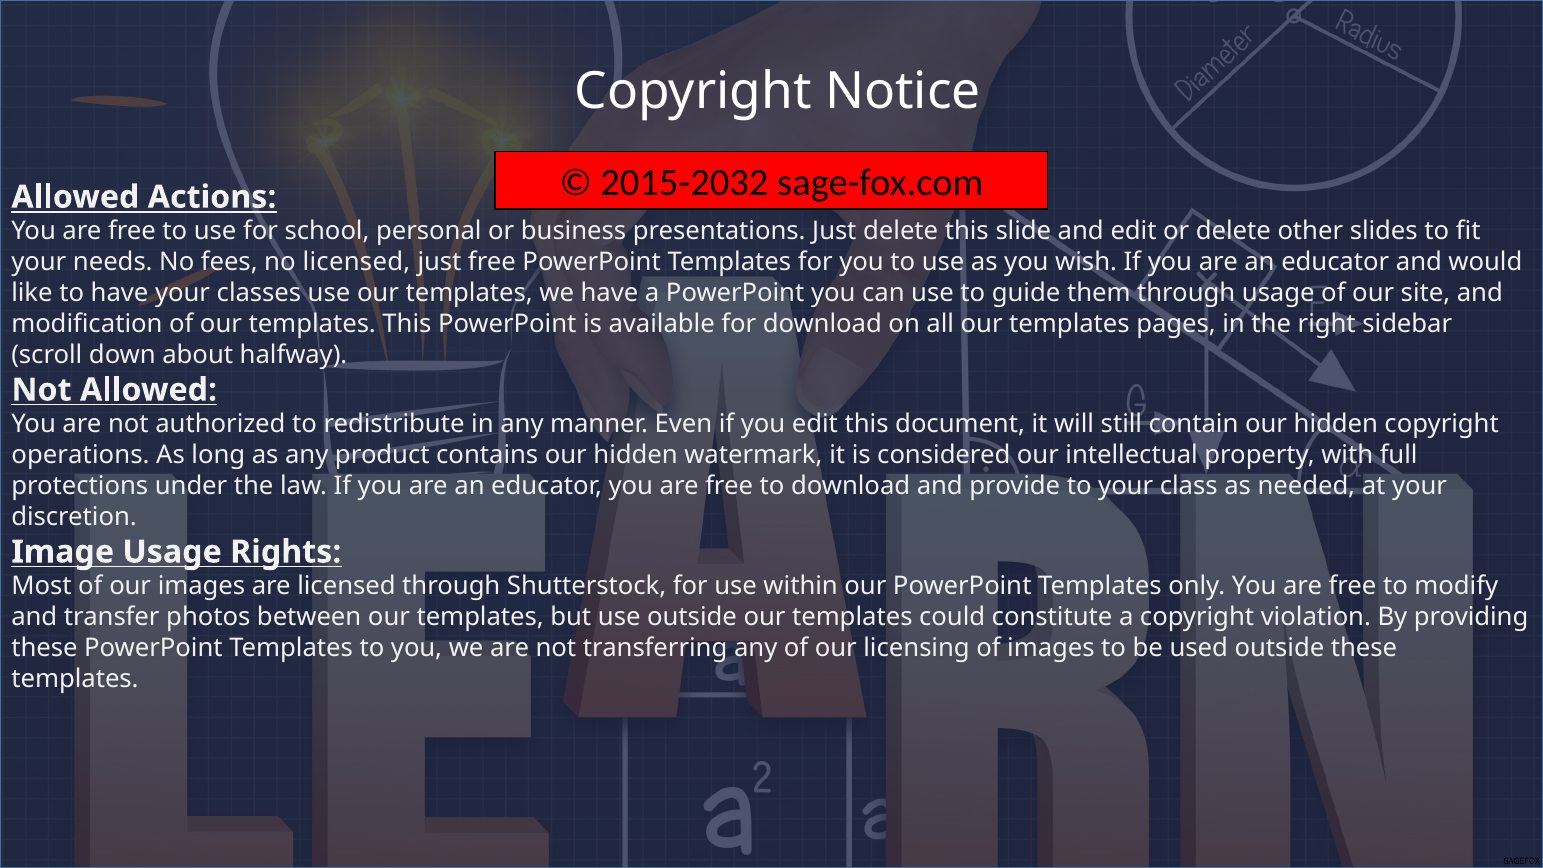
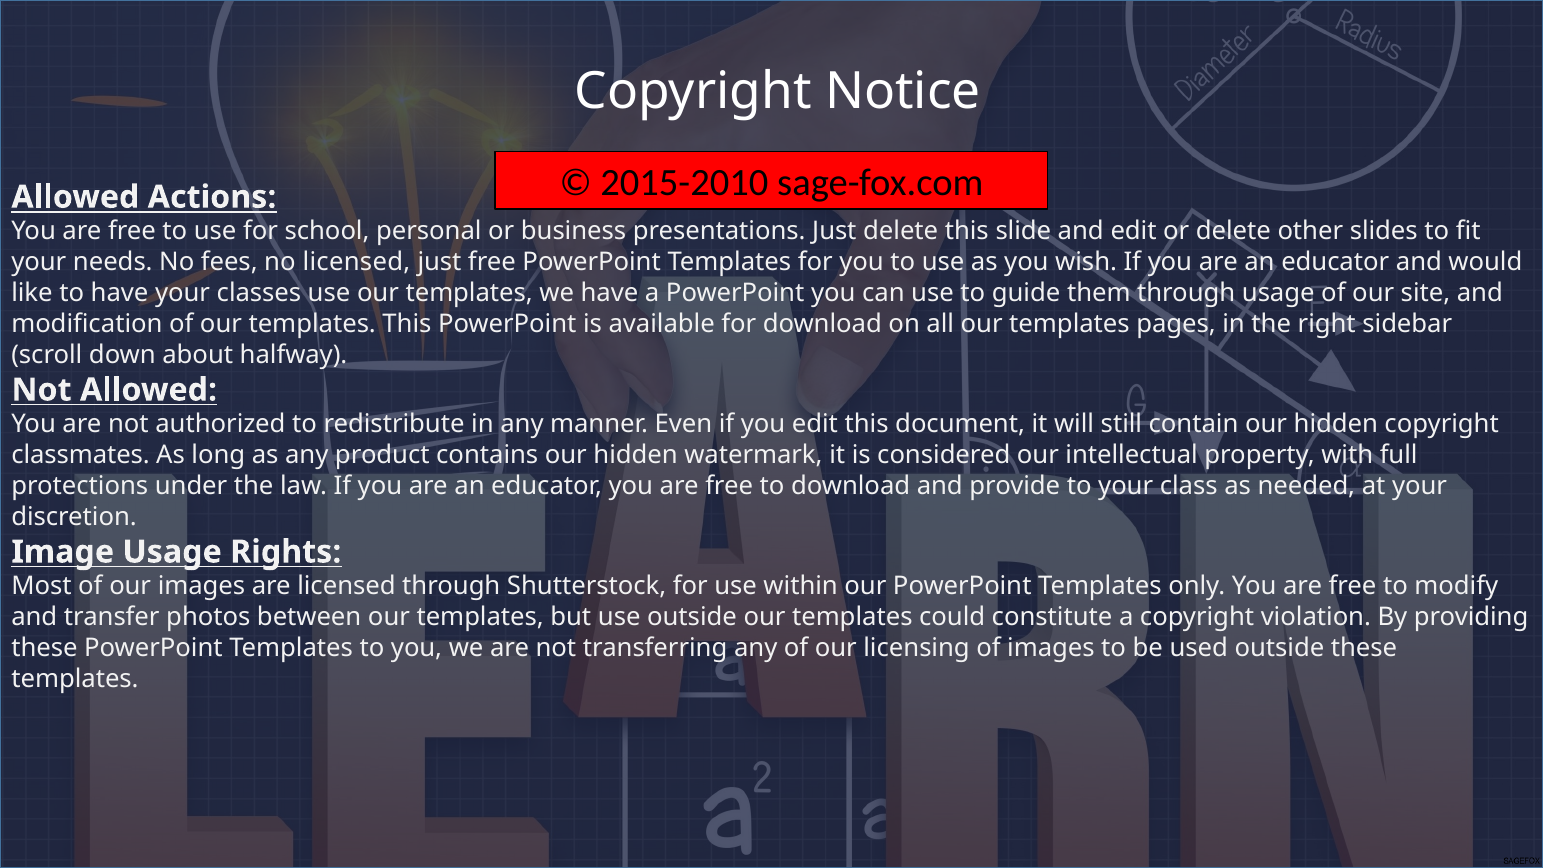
2015-2032: 2015-2032 -> 2015-2010
operations: operations -> classmates
